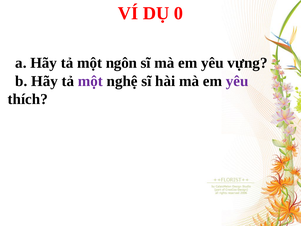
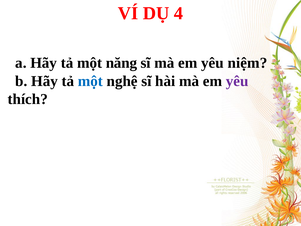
0: 0 -> 4
ngôn: ngôn -> năng
vựng: vựng -> niệm
một at (90, 81) colour: purple -> blue
